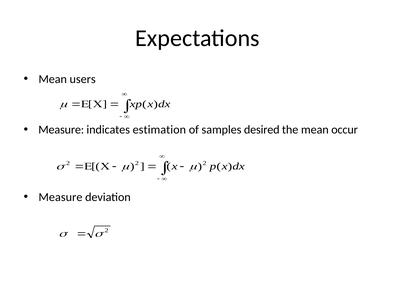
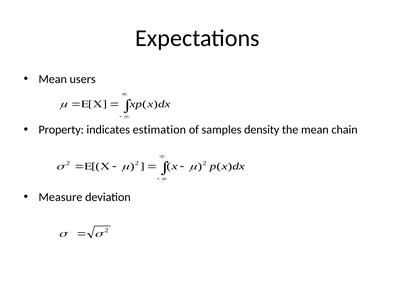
Measure at (61, 130): Measure -> Property
desired: desired -> density
occur: occur -> chain
